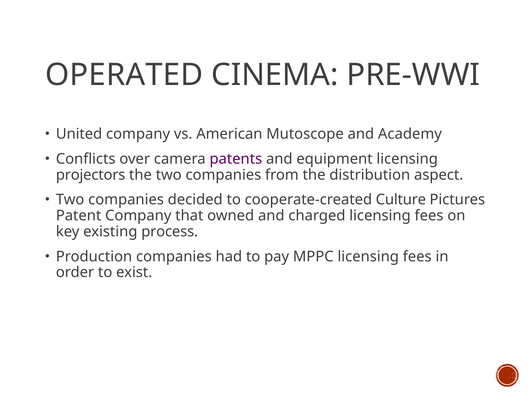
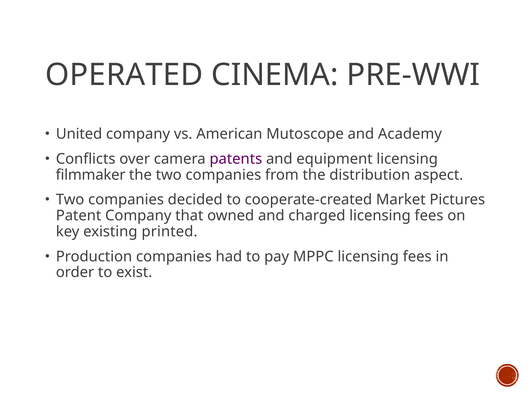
projectors: projectors -> filmmaker
Culture: Culture -> Market
process: process -> printed
